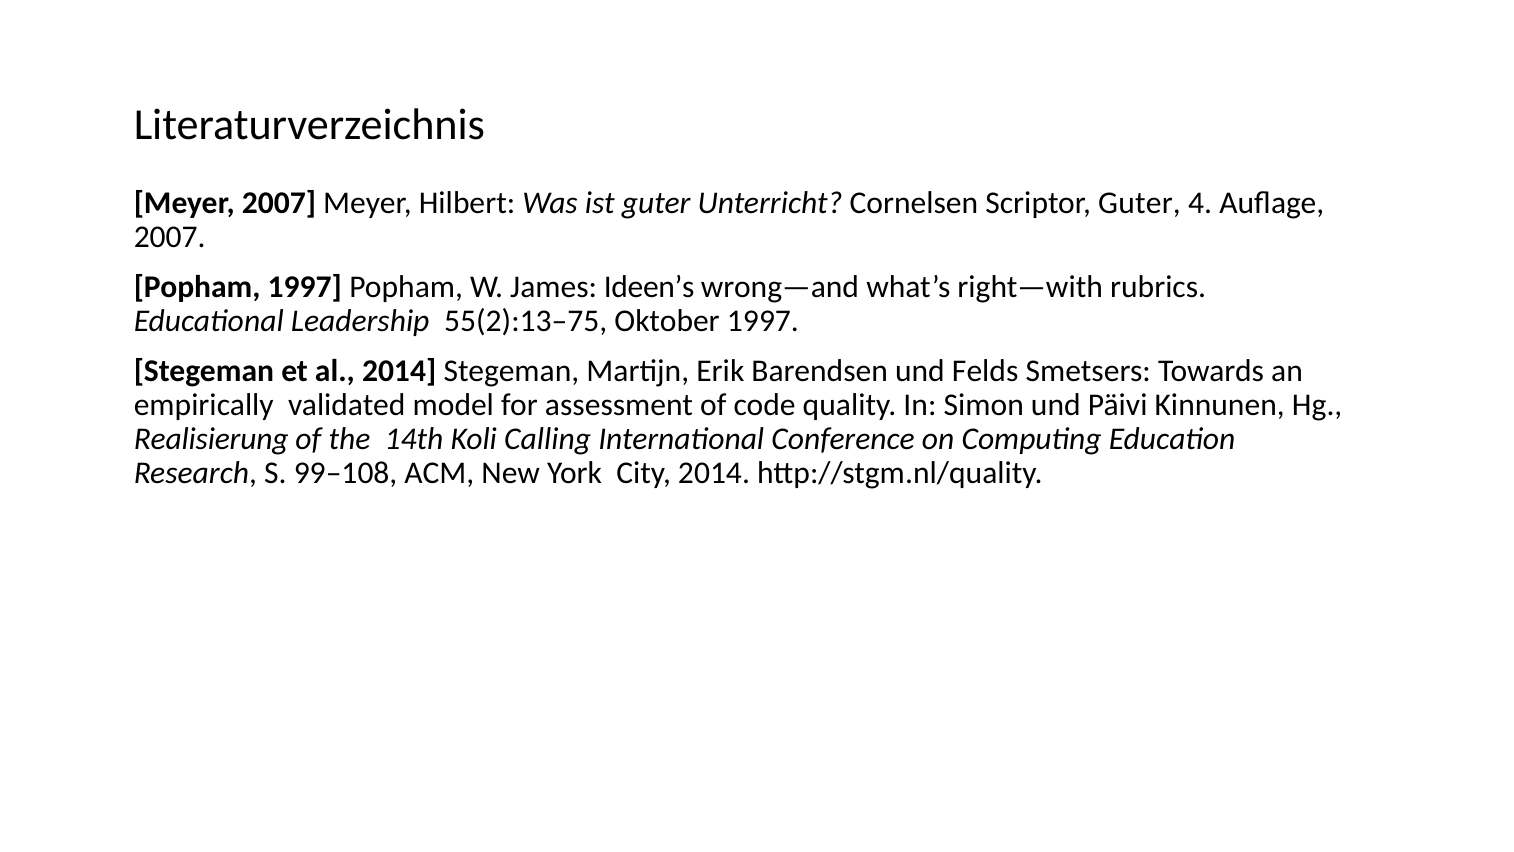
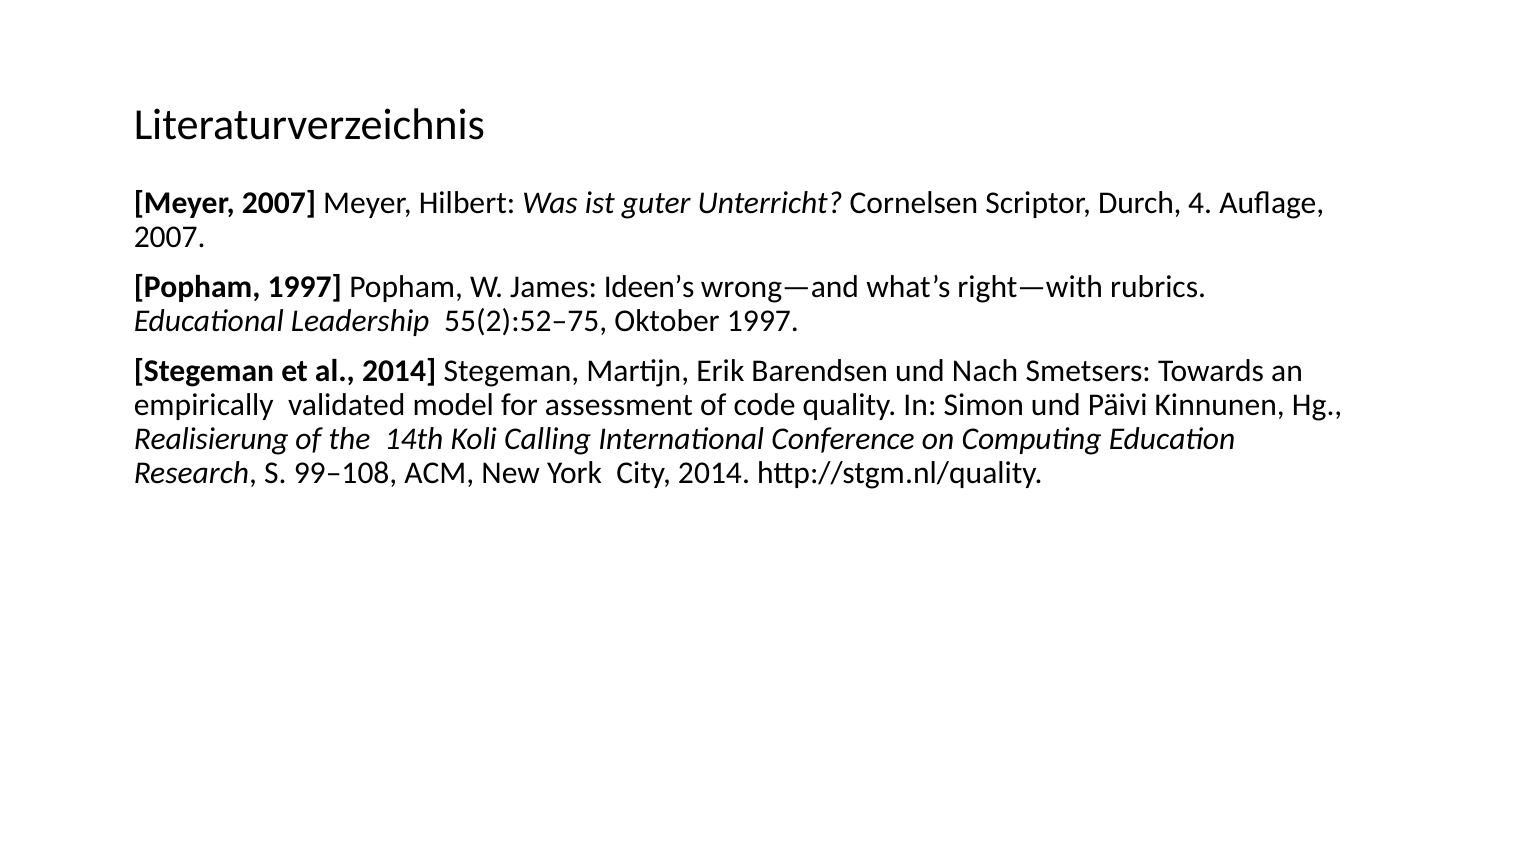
Scriptor Guter: Guter -> Durch
55(2):13–75: 55(2):13–75 -> 55(2):52–75
Felds: Felds -> Nach
